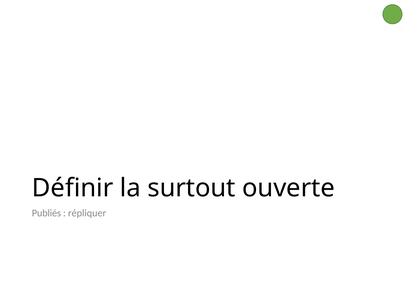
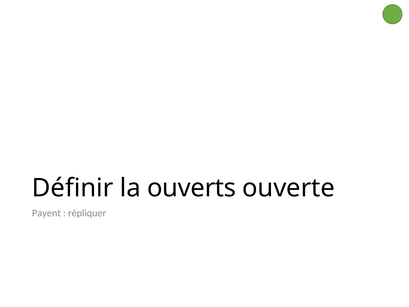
surtout: surtout -> ouverts
Publiés: Publiés -> Payent
